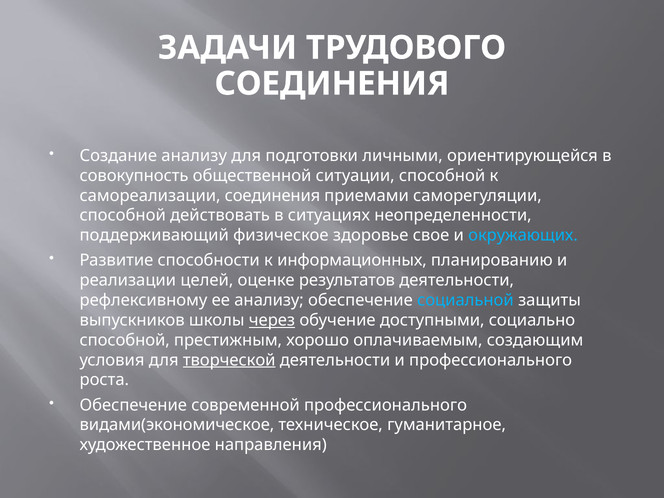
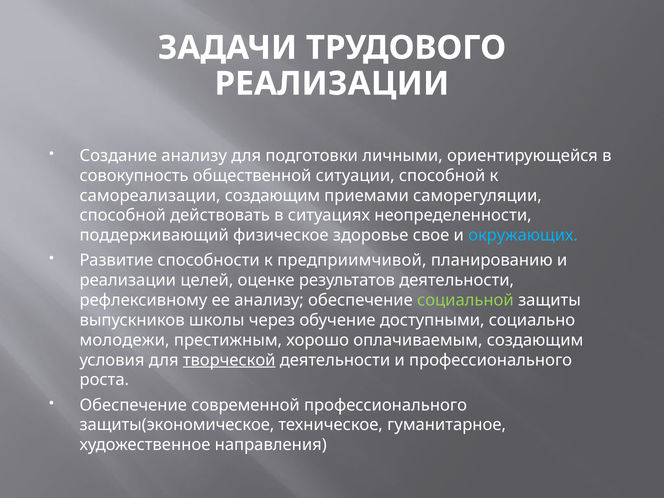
СОЕДИНЕНИЯ at (332, 84): СОЕДИНЕНИЯ -> РЕАЛИЗАЦИИ
самореализации соединения: соединения -> создающим
информационных: информационных -> предприимчивой
социальной colour: light blue -> light green
через underline: present -> none
способной at (125, 340): способной -> молодежи
видами(экономическое: видами(экономическое -> защиты(экономическое
